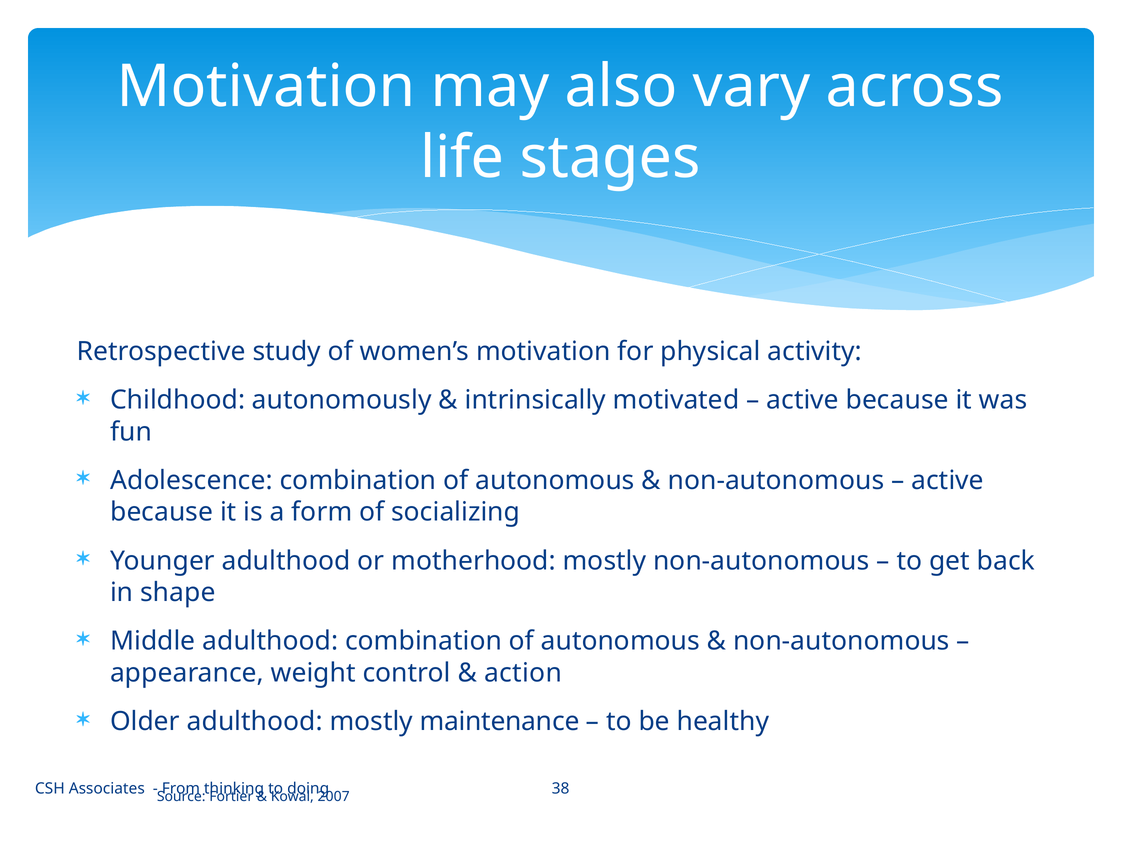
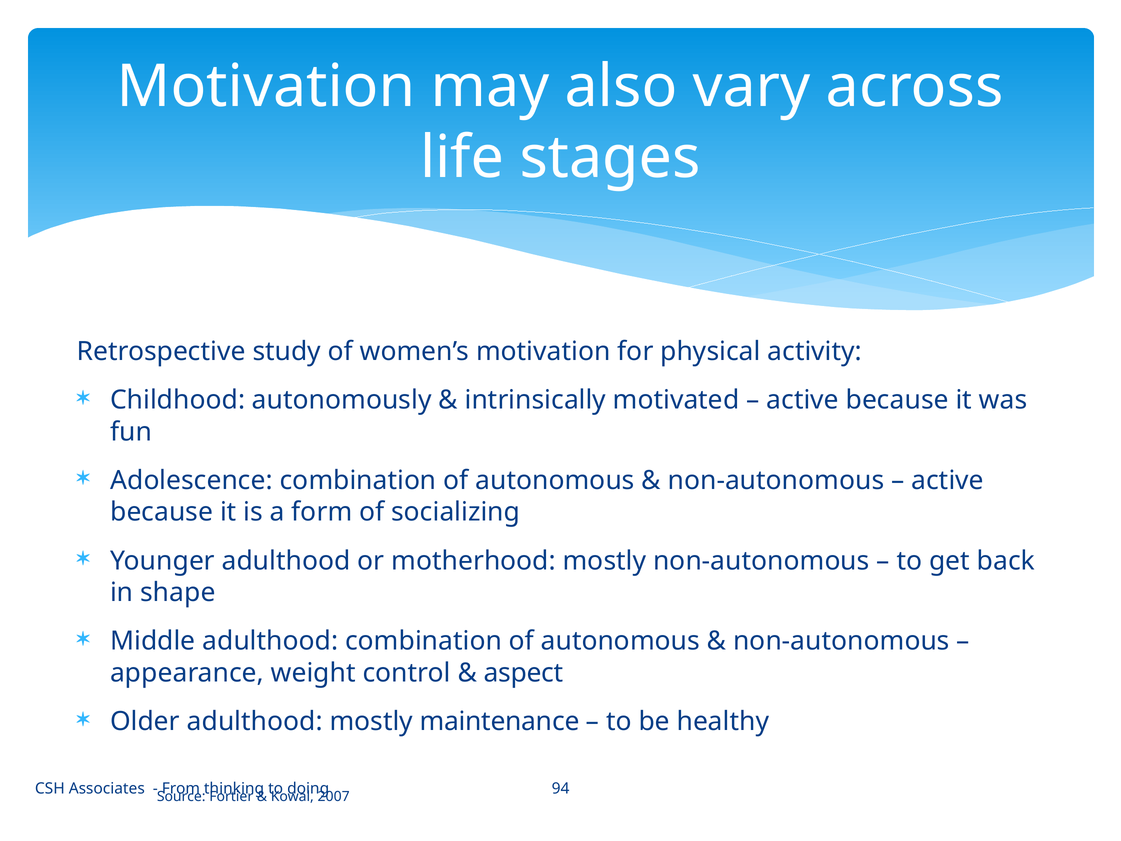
action: action -> aspect
38: 38 -> 94
